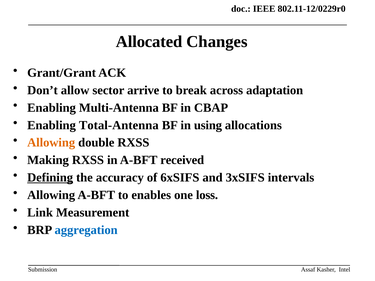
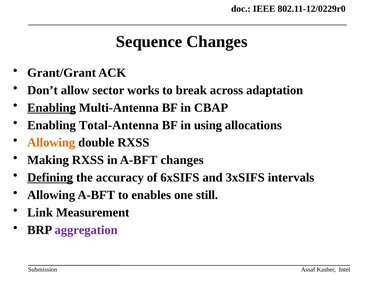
Allocated: Allocated -> Sequence
arrive: arrive -> works
Enabling at (52, 108) underline: none -> present
A-BFT received: received -> changes
loss: loss -> still
aggregation colour: blue -> purple
